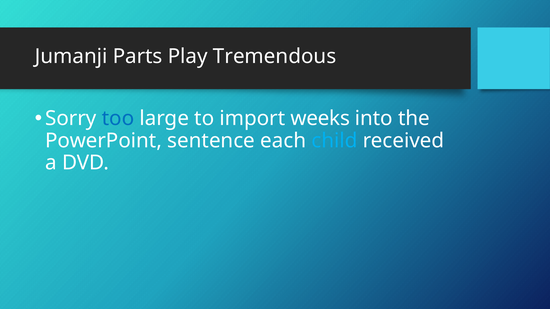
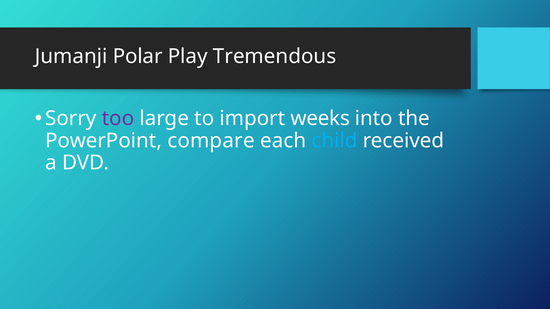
Parts: Parts -> Polar
too colour: blue -> purple
sentence: sentence -> compare
